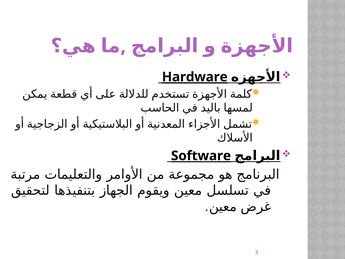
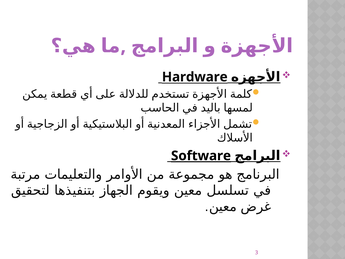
Hardware underline: present -> none
